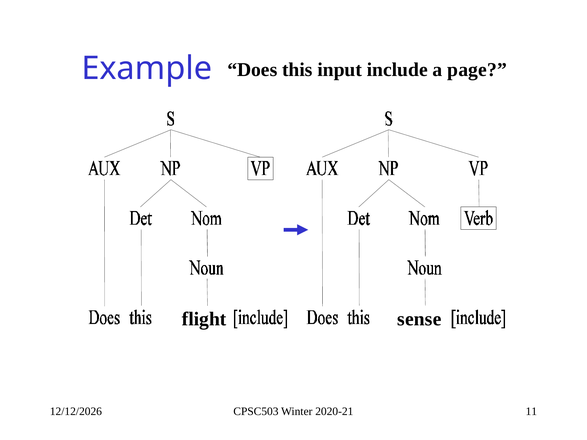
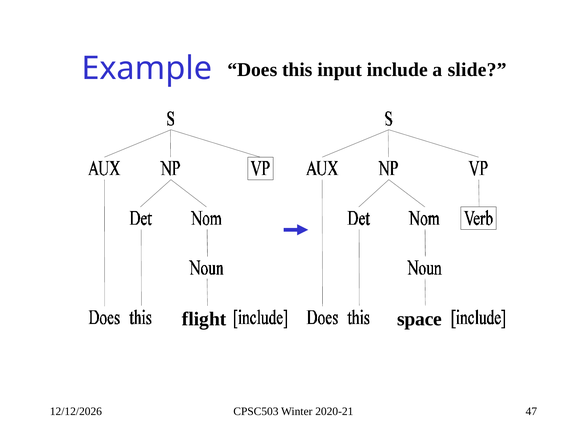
page: page -> slide
sense: sense -> space
11: 11 -> 47
